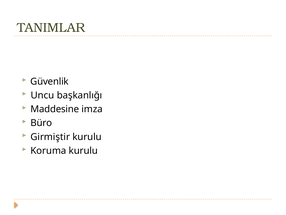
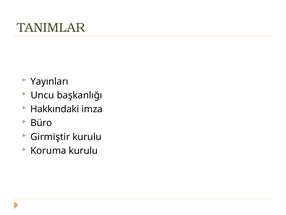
Güvenlik: Güvenlik -> Yayınları
Maddesine: Maddesine -> Hakkındaki
